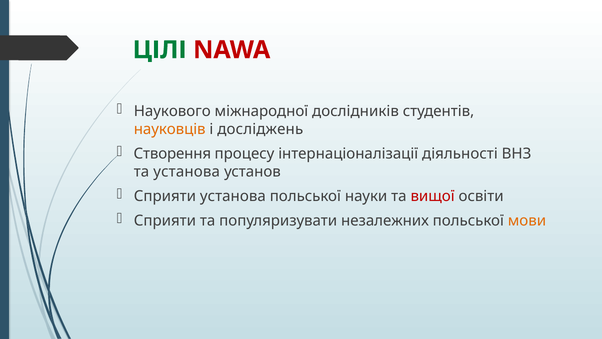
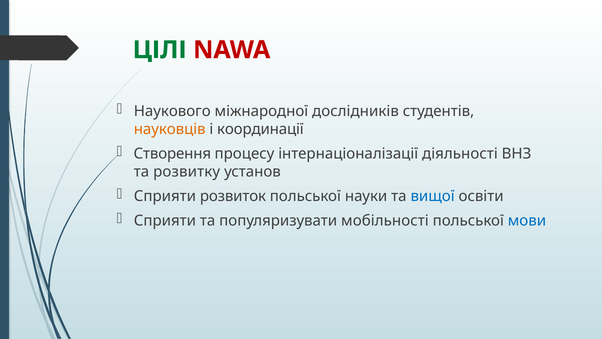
досліджень: досліджень -> координації
та установа: установа -> розвитку
Сприяти установа: установа -> розвиток
вищої colour: red -> blue
незалежних: незалежних -> мобільності
мови colour: orange -> blue
